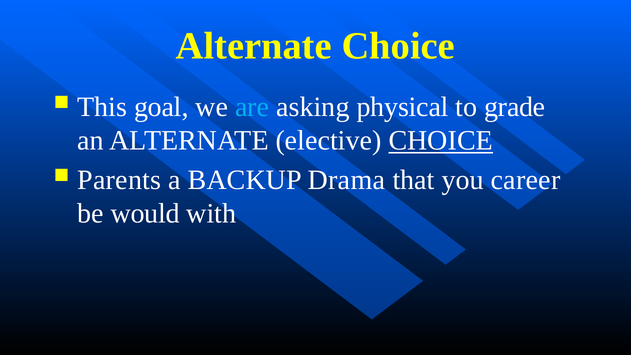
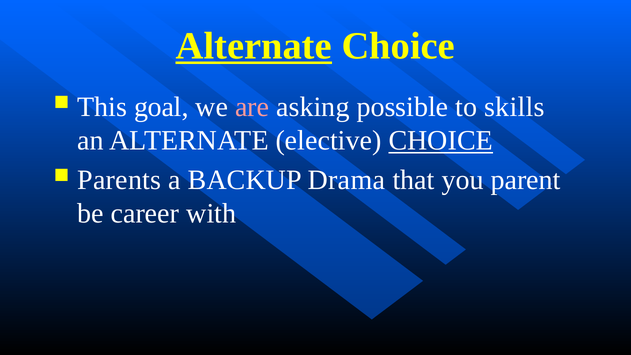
Alternate at (254, 46) underline: none -> present
are colour: light blue -> pink
physical: physical -> possible
grade: grade -> skills
career: career -> parent
would: would -> career
